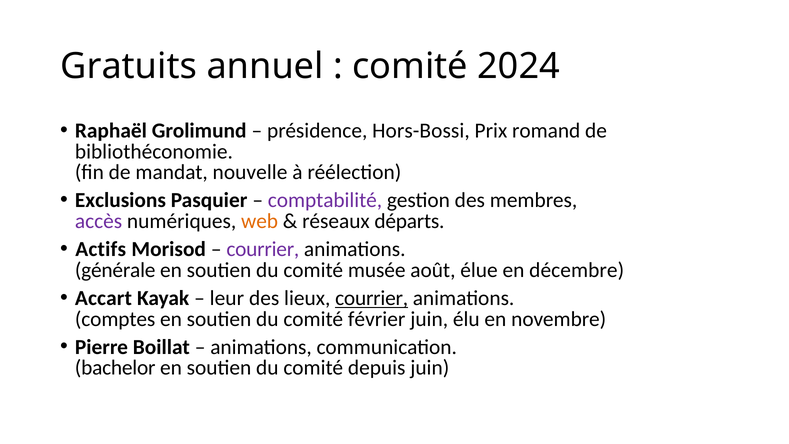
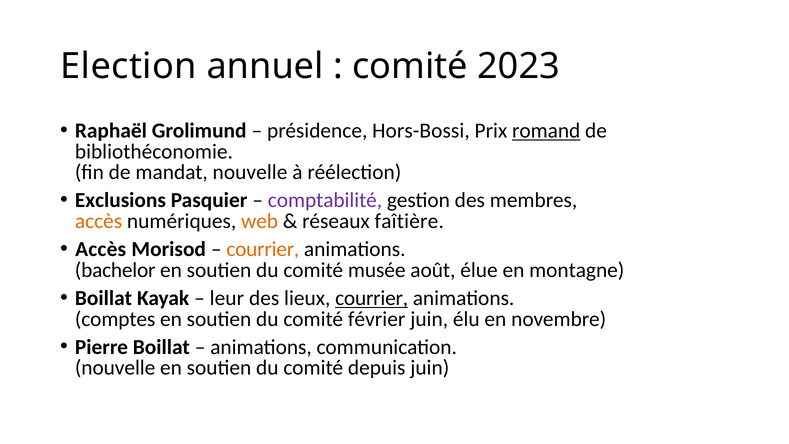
Gratuits: Gratuits -> Election
2024: 2024 -> 2023
romand underline: none -> present
accès at (99, 221) colour: purple -> orange
départs: départs -> faîtière
Actifs at (101, 249): Actifs -> Accès
courrier at (263, 249) colour: purple -> orange
générale: générale -> bachelor
décembre: décembre -> montagne
Accart at (103, 298): Accart -> Boillat
bachelor at (115, 368): bachelor -> nouvelle
